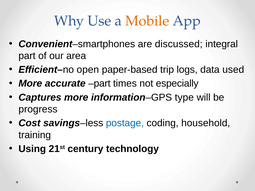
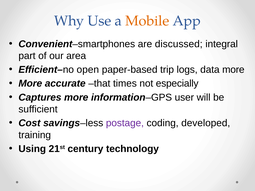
data used: used -> more
accurate part: part -> that
type: type -> user
progress: progress -> sufficient
postage colour: blue -> purple
household: household -> developed
